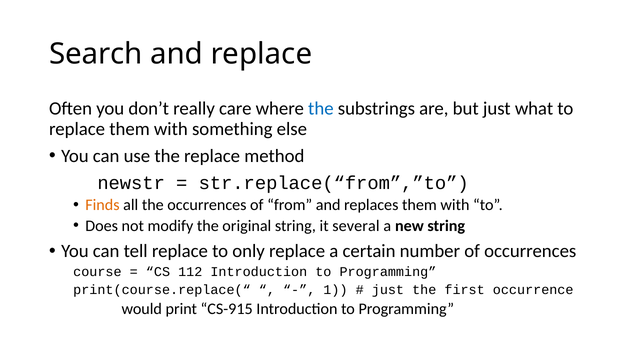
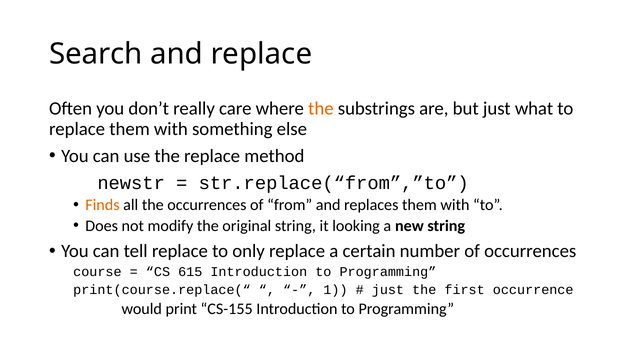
the at (321, 109) colour: blue -> orange
several: several -> looking
112: 112 -> 615
CS-915: CS-915 -> CS-155
